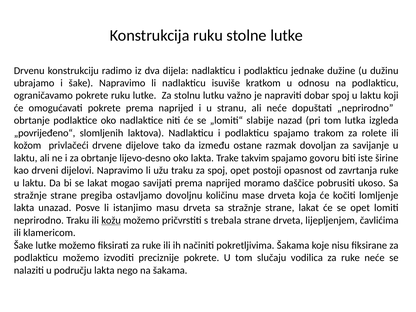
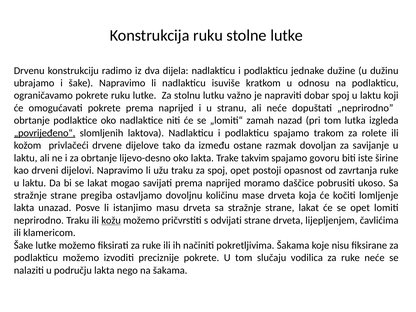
slabije: slabije -> zamah
„povrijeđeno“ underline: none -> present
trebala: trebala -> odvijati
